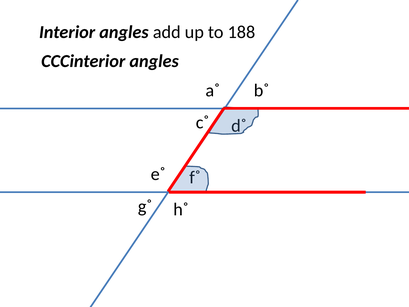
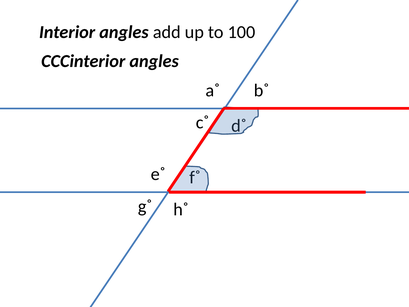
188: 188 -> 100
